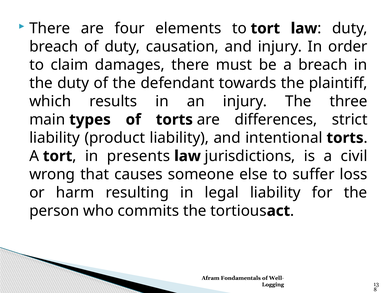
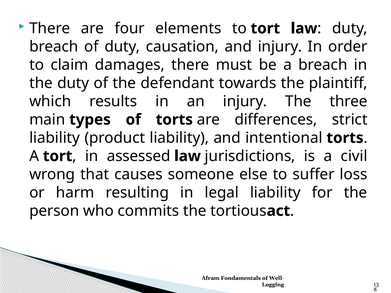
presents: presents -> assessed
